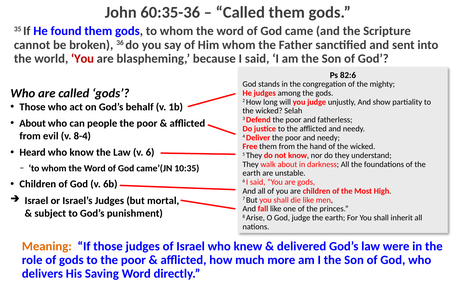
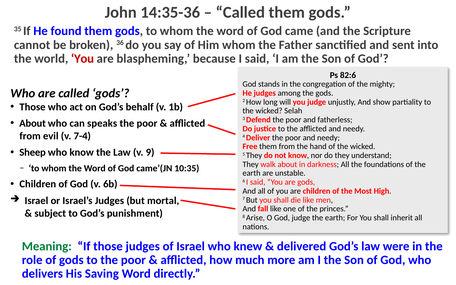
60:35-36: 60:35-36 -> 14:35-36
people: people -> speaks
8-4: 8-4 -> 7-4
Heard: Heard -> Sheep
v 6: 6 -> 9
Meaning colour: orange -> green
